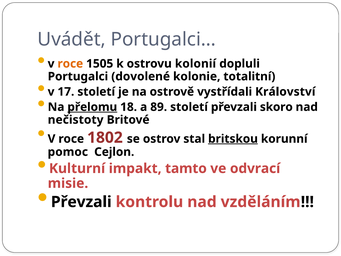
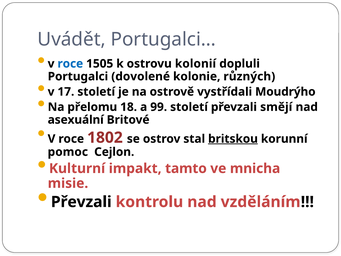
roce at (70, 64) colour: orange -> blue
totalitní: totalitní -> různých
Království: Království -> Moudrýho
přelomu underline: present -> none
89: 89 -> 99
skoro: skoro -> smějí
nečistoty: nečistoty -> asexuální
odvrací: odvrací -> mnicha
